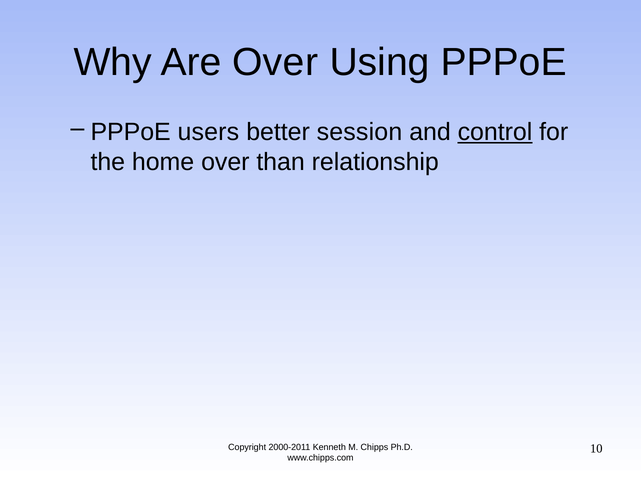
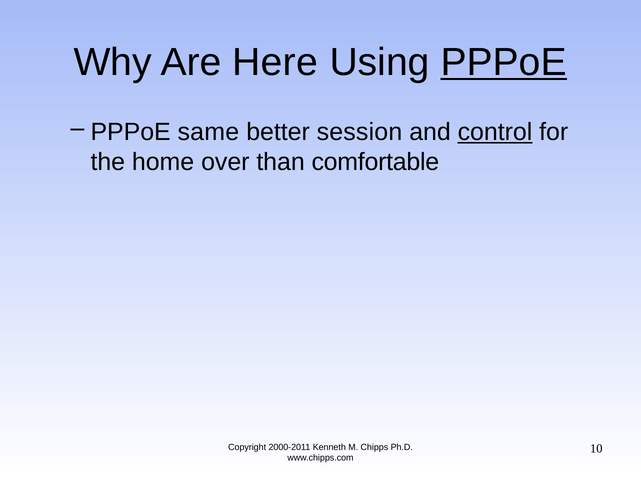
Are Over: Over -> Here
PPPoE at (504, 62) underline: none -> present
users: users -> same
relationship: relationship -> comfortable
